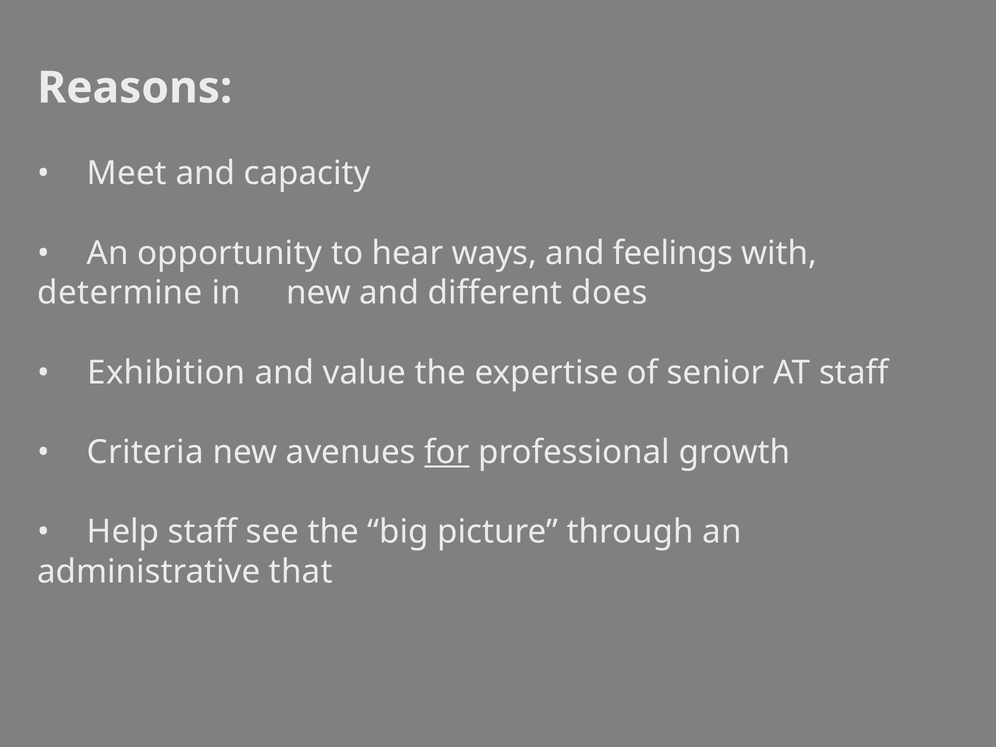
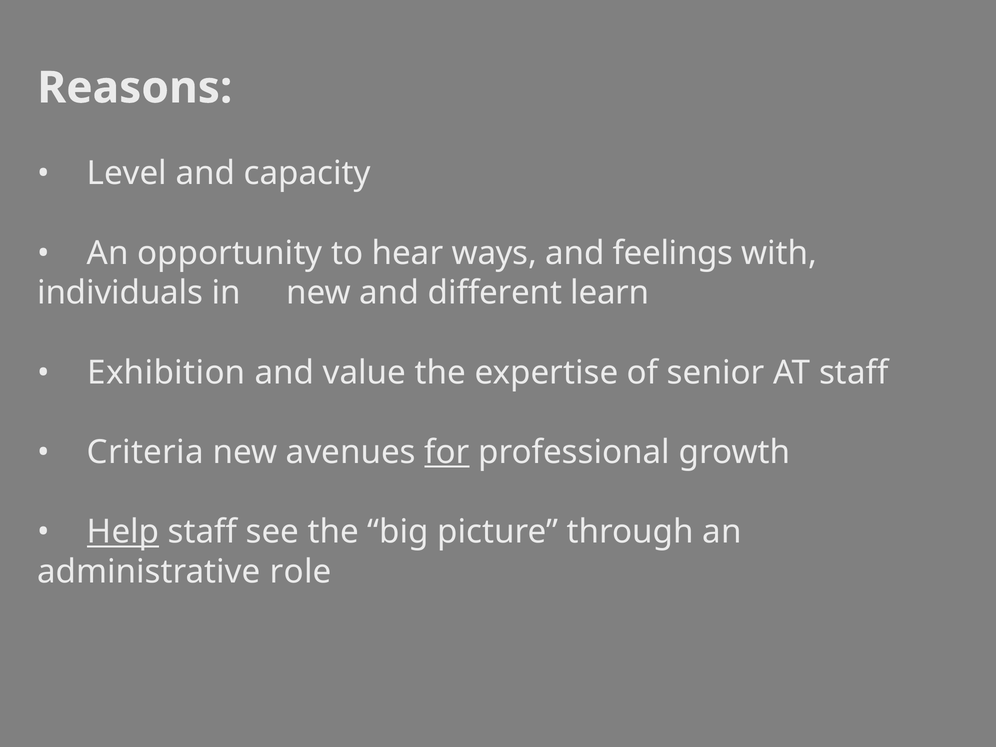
Meet: Meet -> Level
determine: determine -> individuals
does: does -> learn
Help underline: none -> present
that: that -> role
